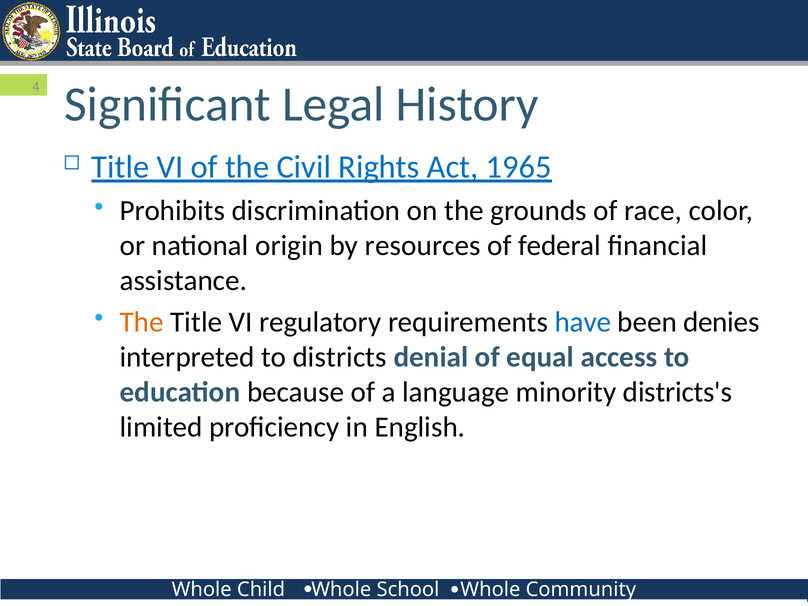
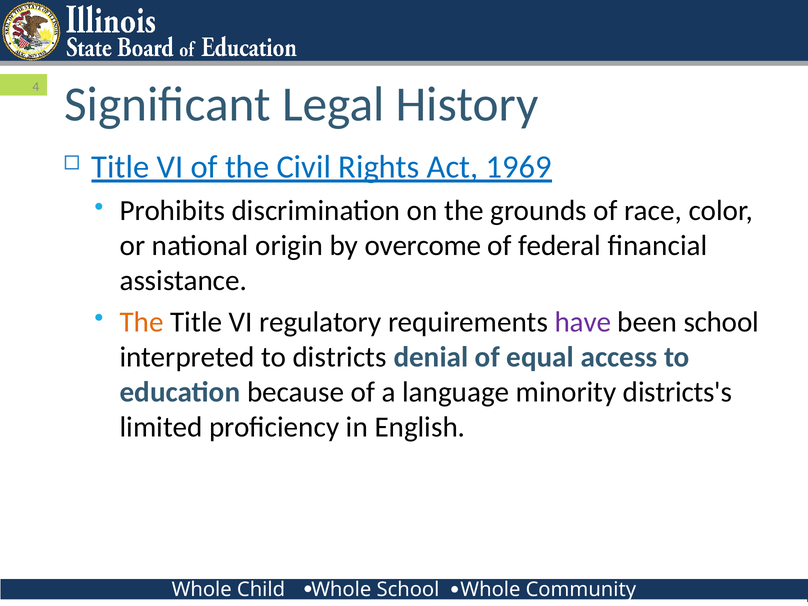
1965: 1965 -> 1969
resources: resources -> overcome
have colour: blue -> purple
been denies: denies -> school
